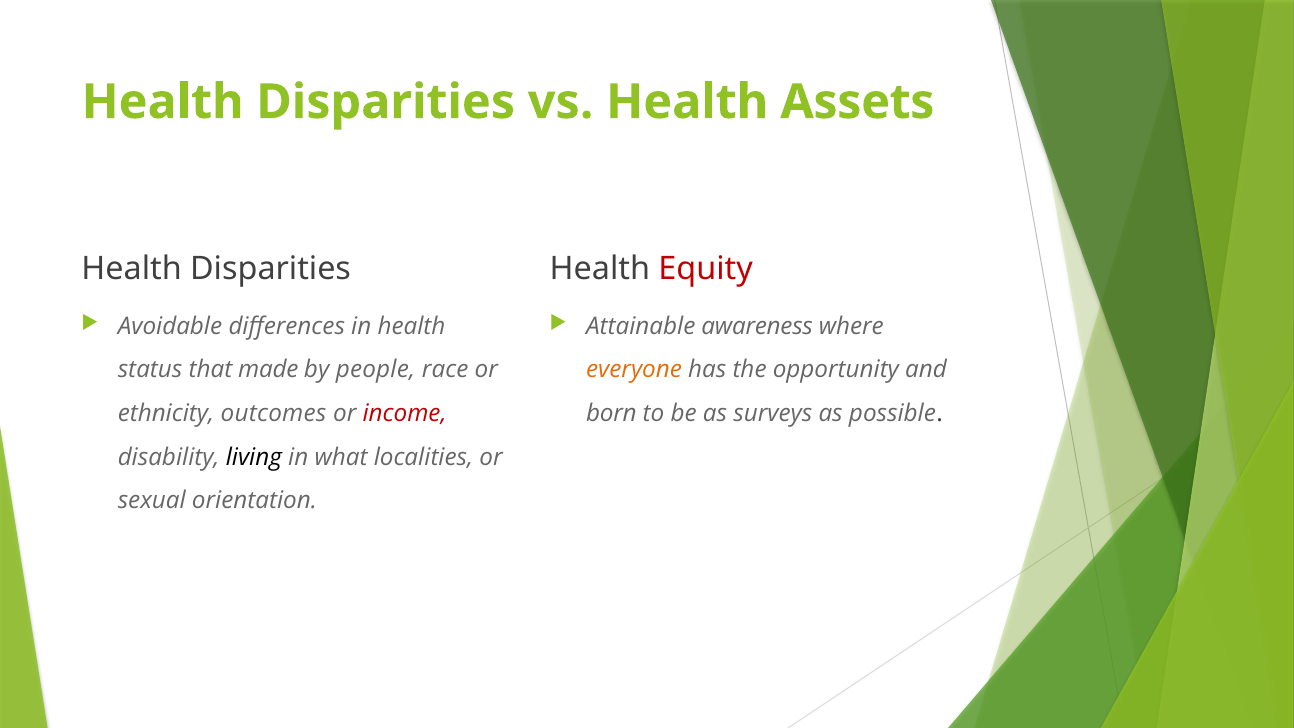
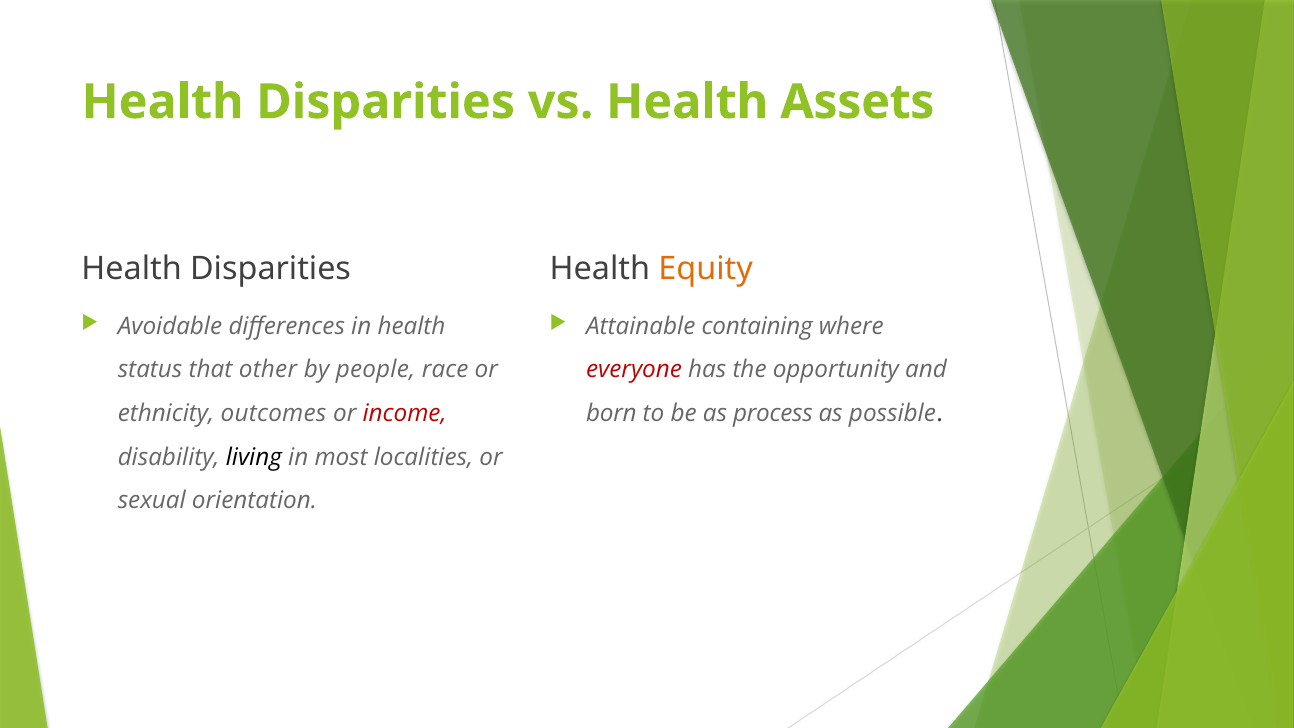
Equity colour: red -> orange
awareness: awareness -> containing
made: made -> other
everyone colour: orange -> red
surveys: surveys -> process
what: what -> most
